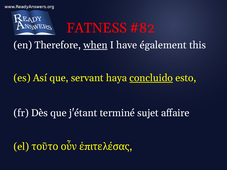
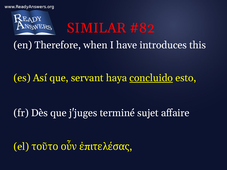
FATNESS: FATNESS -> SIMILAR
when underline: present -> none
également: également -> introduces
j'étant: j'étant -> j'juges
